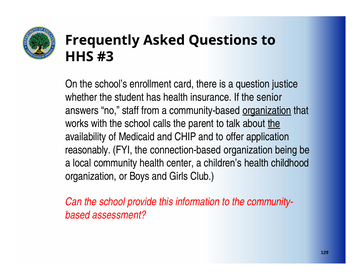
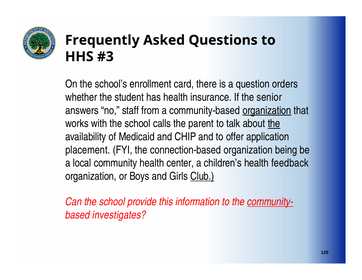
justice: justice -> orders
reasonably: reasonably -> placement
childhood: childhood -> feedback
Club underline: none -> present
community- underline: none -> present
assessment: assessment -> investigates
